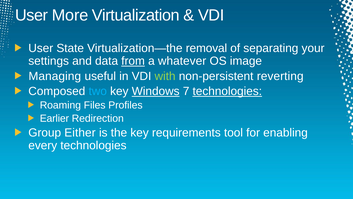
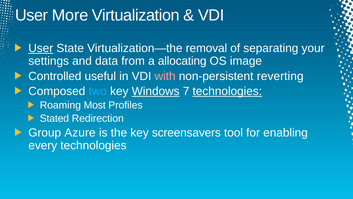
User at (41, 48) underline: none -> present
from underline: present -> none
whatever: whatever -> allocating
Managing: Managing -> Controlled
with colour: light green -> pink
Files: Files -> Most
Earlier: Earlier -> Stated
Either: Either -> Azure
requirements: requirements -> screensavers
